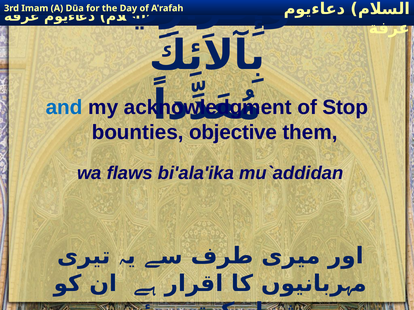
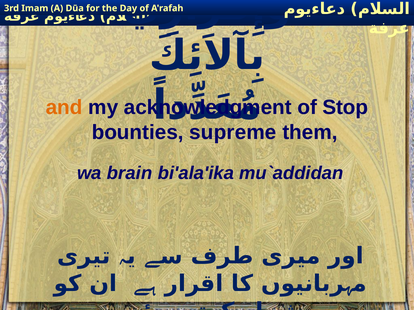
and colour: blue -> orange
objective: objective -> supreme
flaws: flaws -> brain
